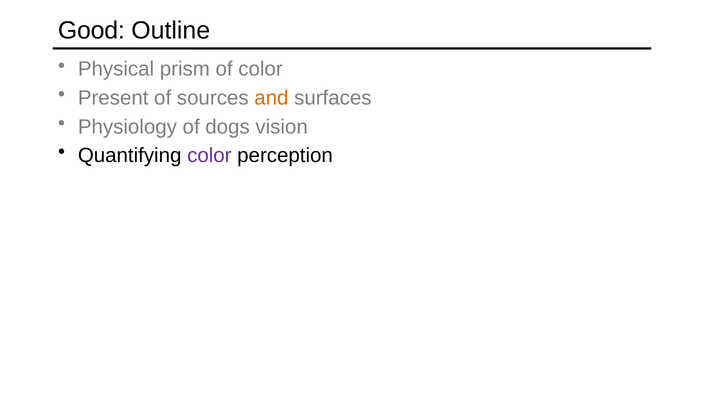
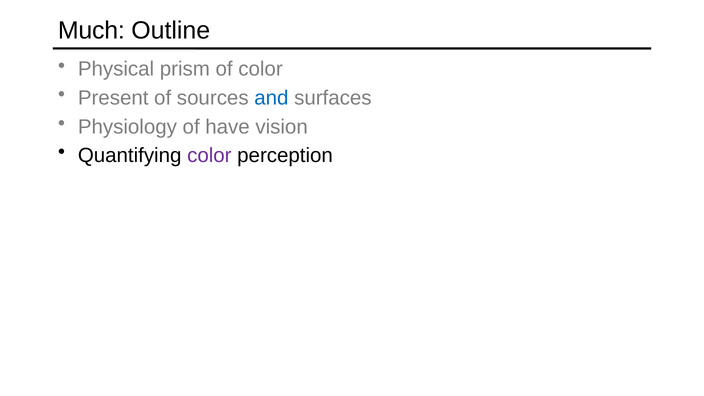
Good: Good -> Much
and colour: orange -> blue
dogs: dogs -> have
